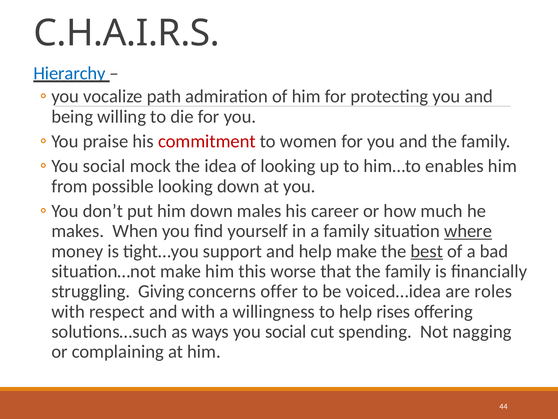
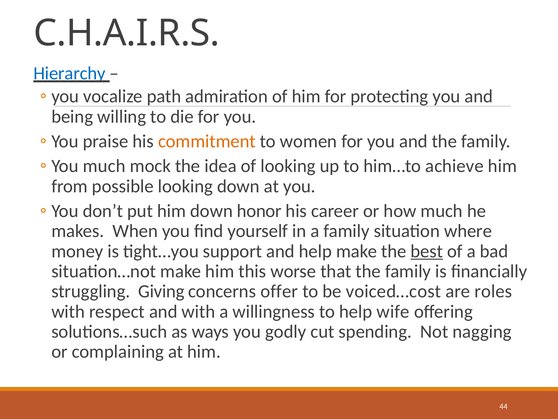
commitment colour: red -> orange
social at (104, 166): social -> much
enables: enables -> achieve
males: males -> honor
where underline: present -> none
voiced…idea: voiced…idea -> voiced…cost
rises: rises -> wife
you social: social -> godly
